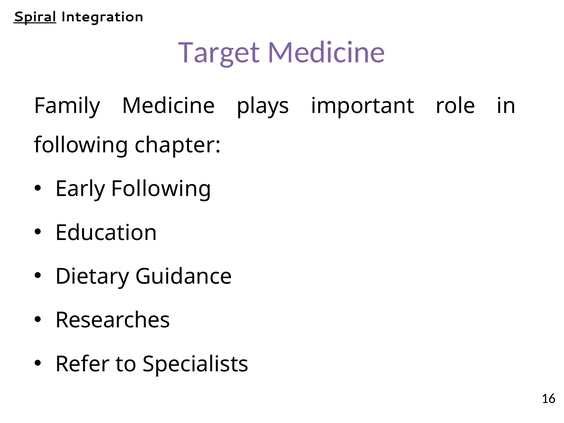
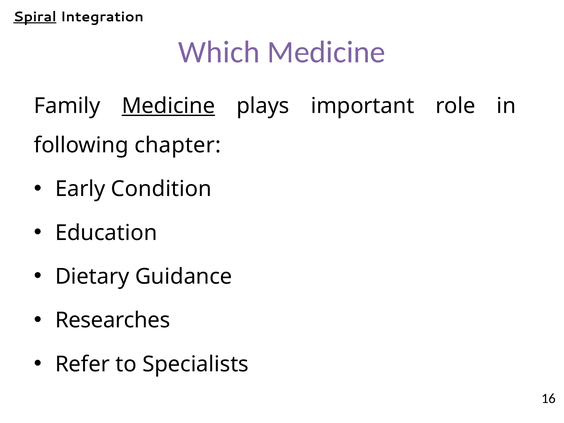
Target: Target -> Which
Medicine at (168, 106) underline: none -> present
Early Following: Following -> Condition
